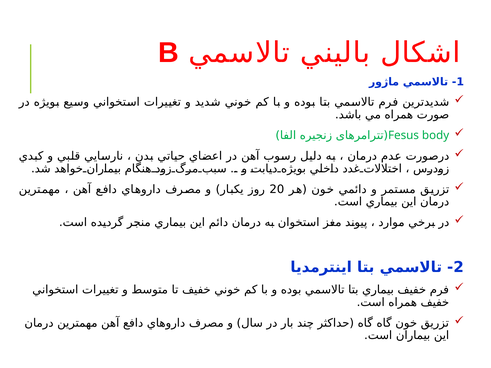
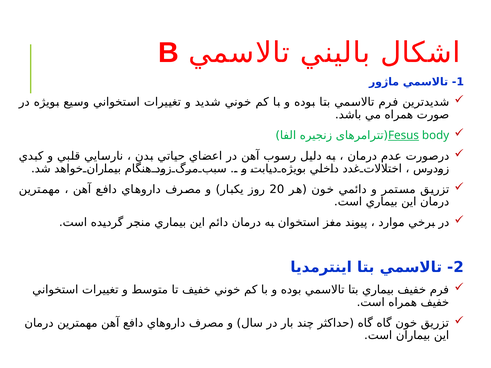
Fesus underline: none -> present
